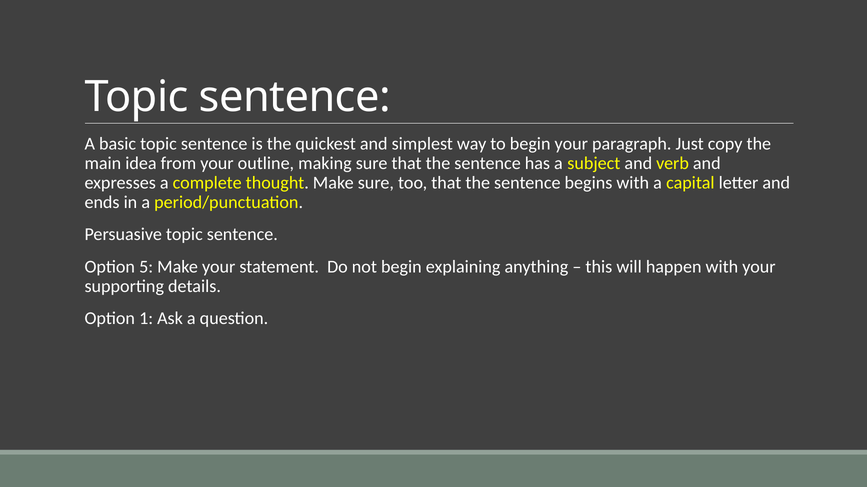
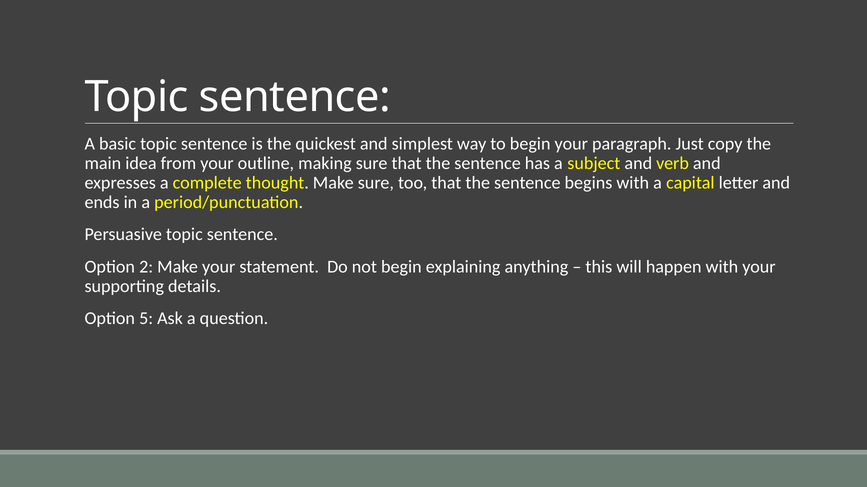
5: 5 -> 2
1: 1 -> 5
